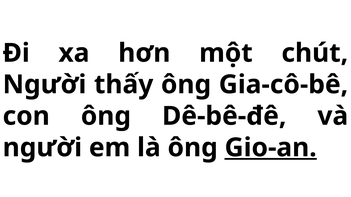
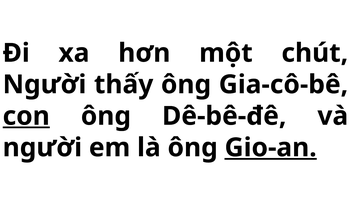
con underline: none -> present
